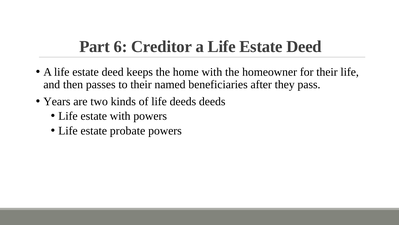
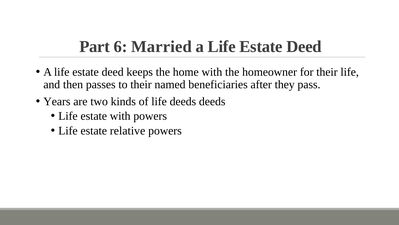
Creditor: Creditor -> Married
probate: probate -> relative
